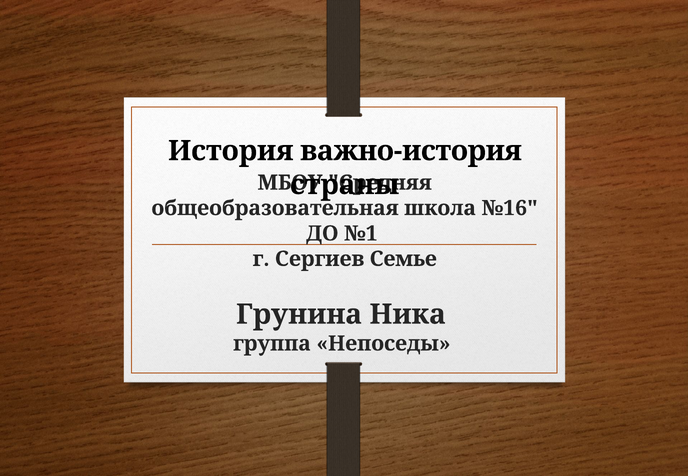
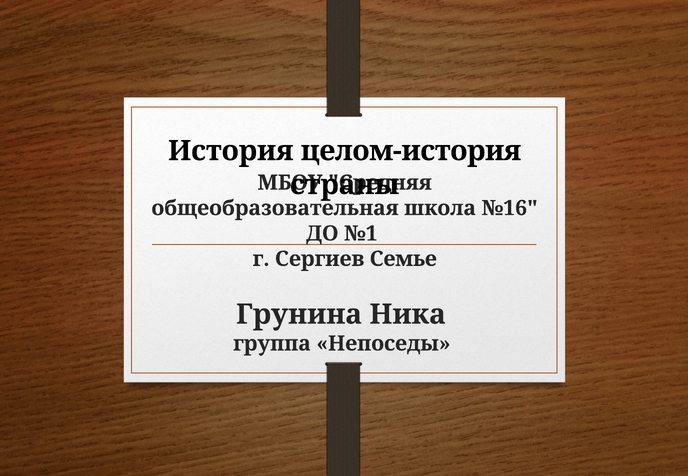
важно-история: важно-история -> целом-история
